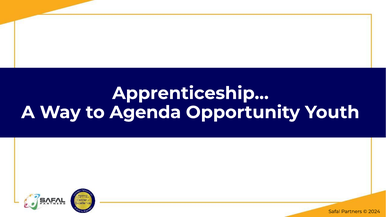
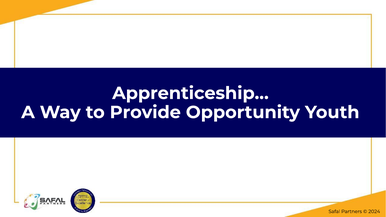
Agenda: Agenda -> Provide
